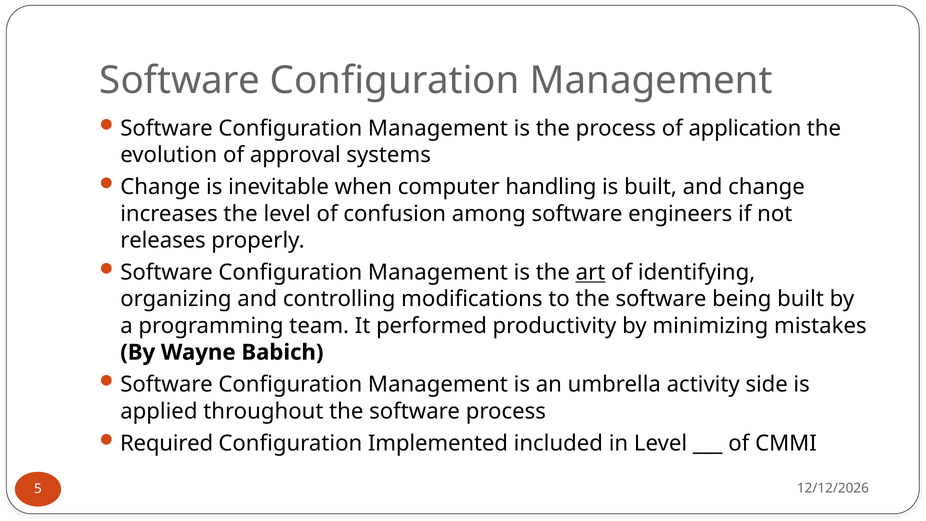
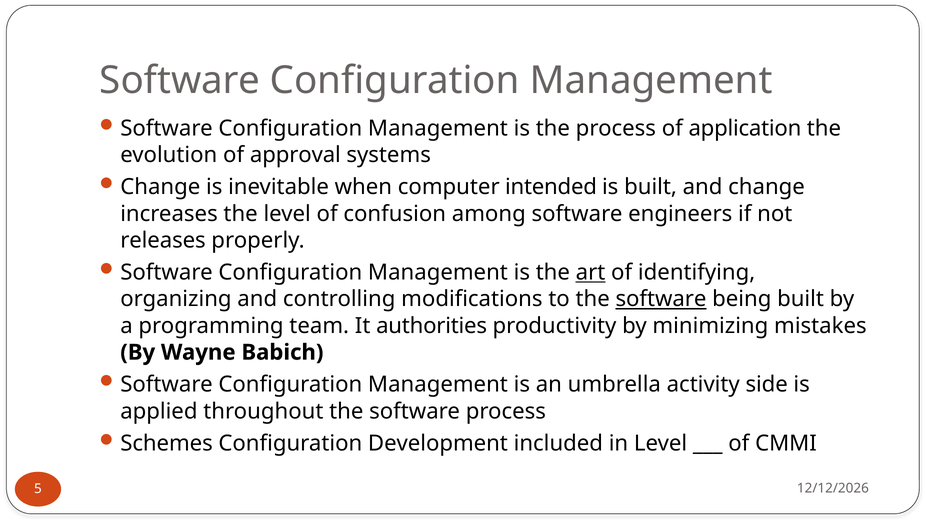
handling: handling -> intended
software at (661, 299) underline: none -> present
performed: performed -> authorities
Required: Required -> Schemes
Implemented: Implemented -> Development
